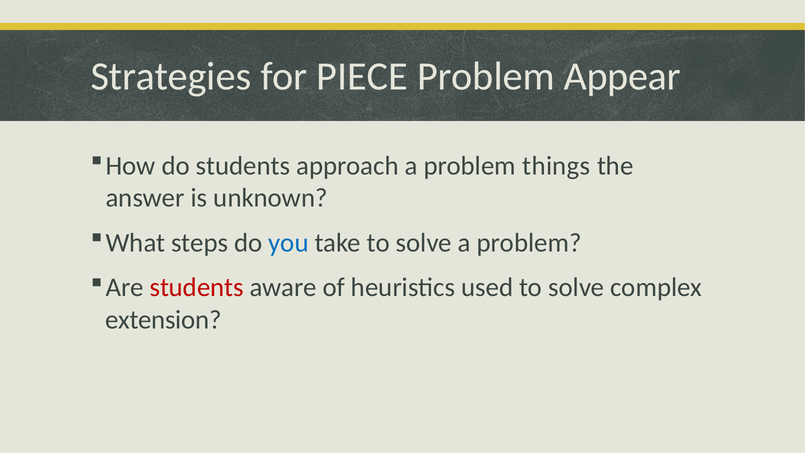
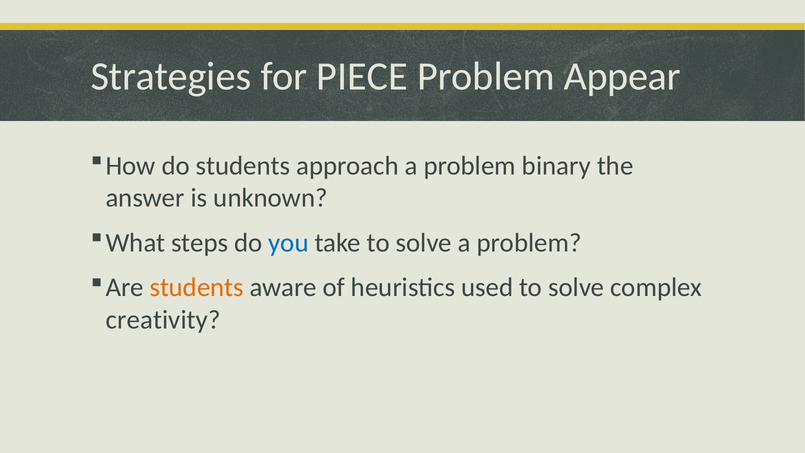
things: things -> binary
students at (197, 288) colour: red -> orange
extension: extension -> creativity
